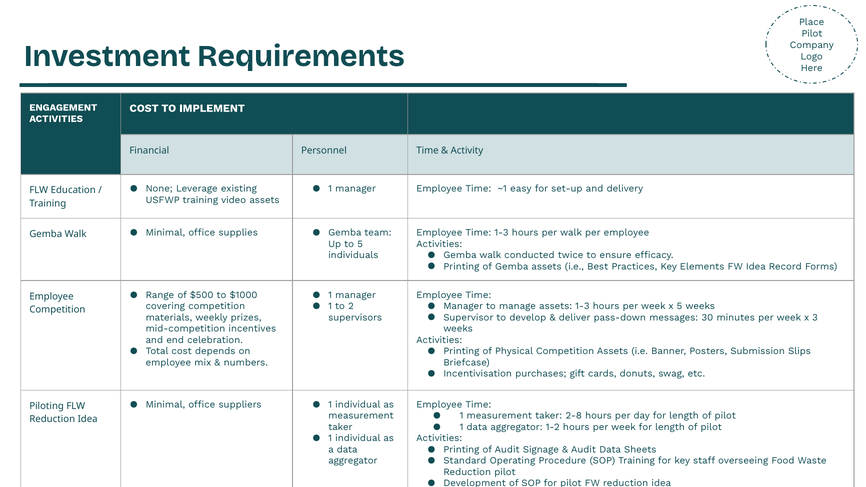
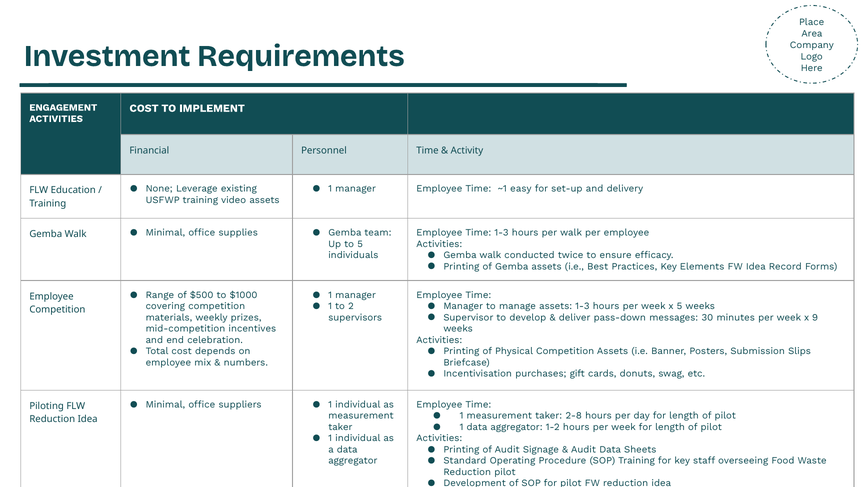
Pilot at (812, 33): Pilot -> Area
3: 3 -> 9
